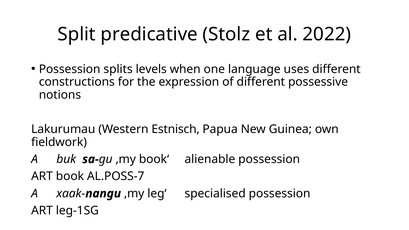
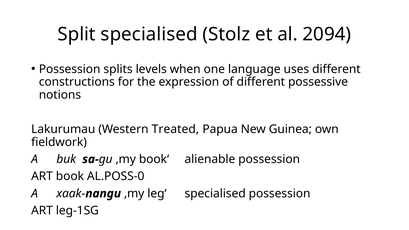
Split predicative: predicative -> specialised
2022: 2022 -> 2094
Estnisch: Estnisch -> Treated
AL.POSS-7: AL.POSS-7 -> AL.POSS-0
